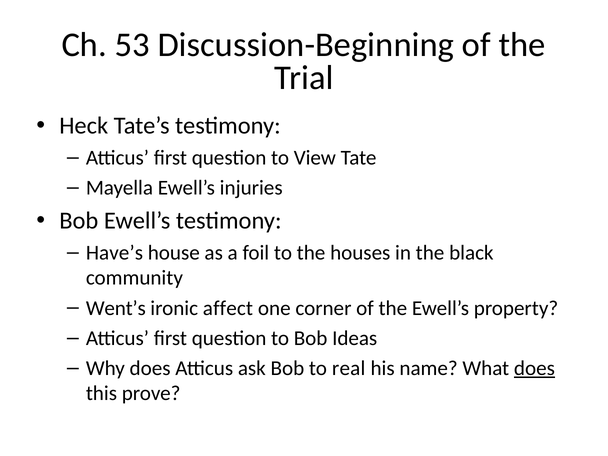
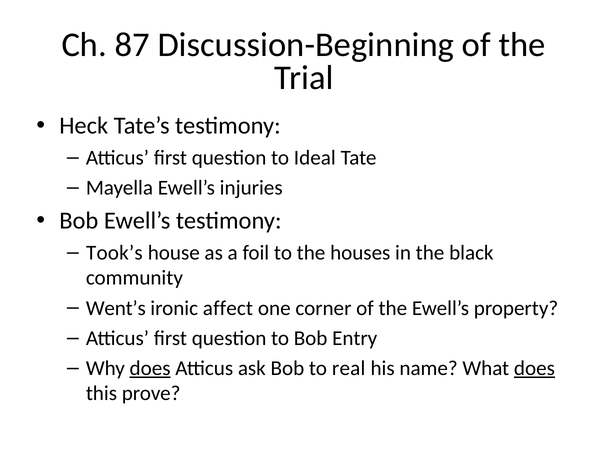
53: 53 -> 87
View: View -> Ideal
Have’s: Have’s -> Took’s
Ideas: Ideas -> Entry
does at (150, 368) underline: none -> present
